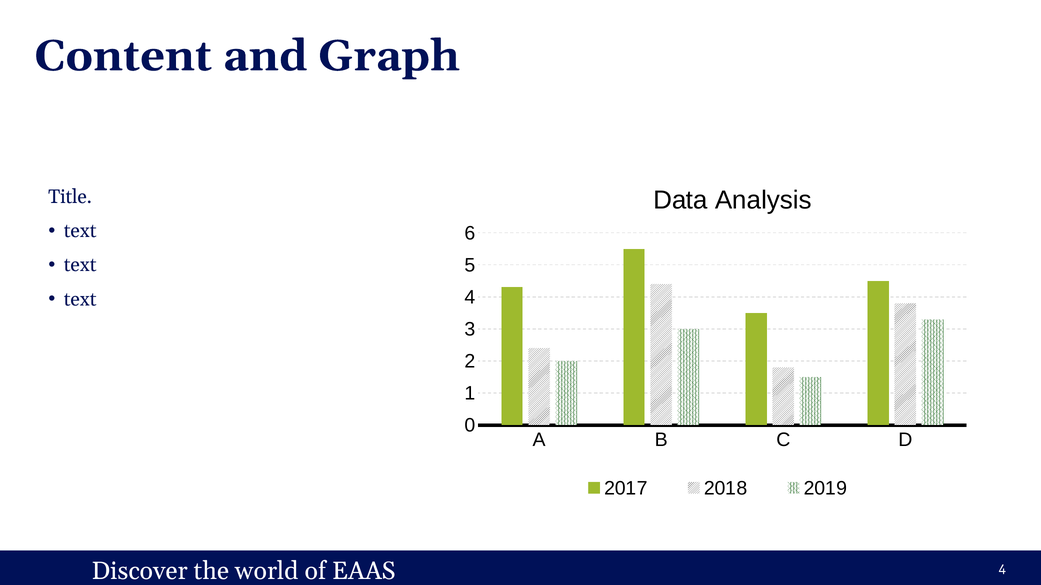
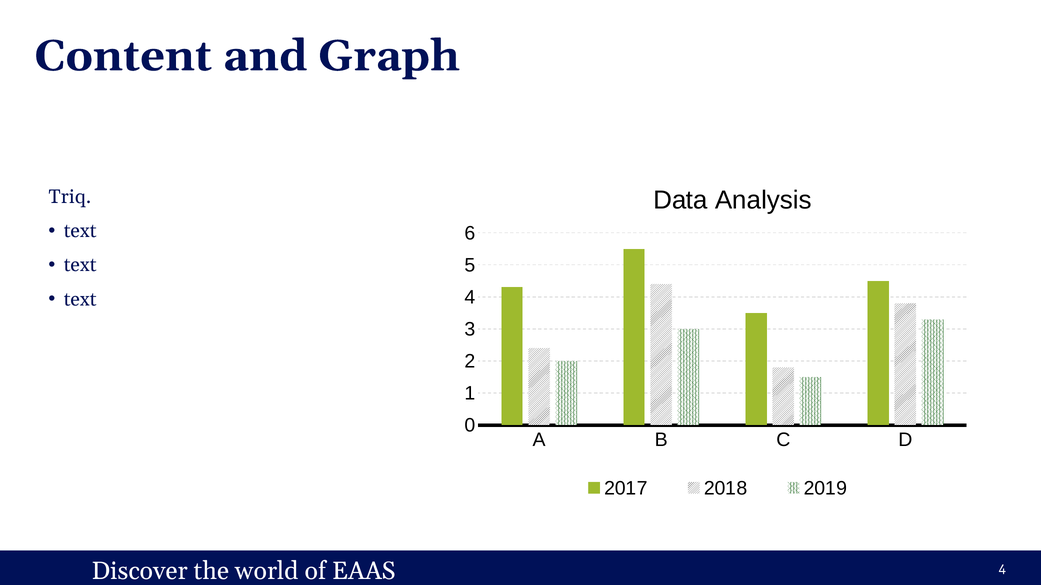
Title: Title -> Triq
